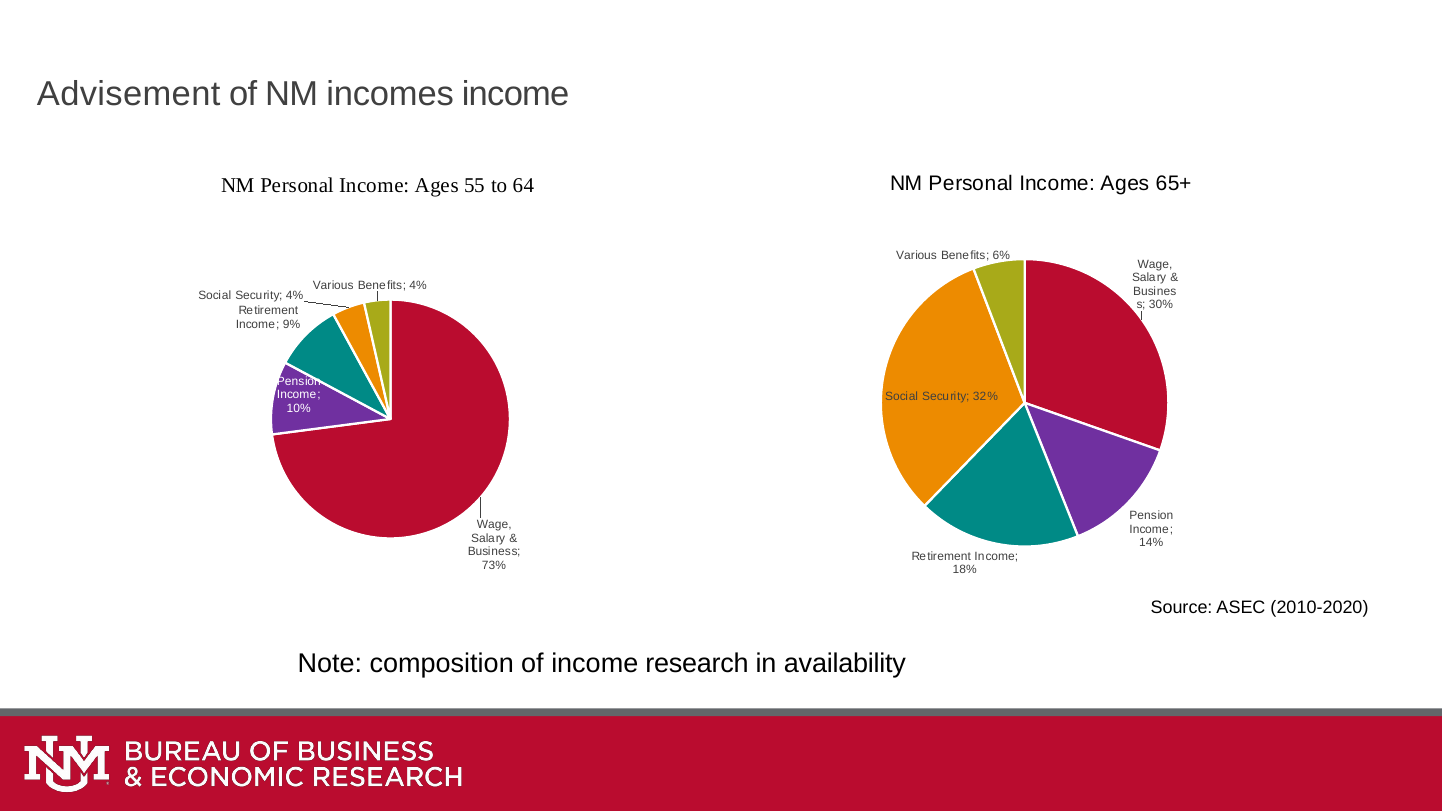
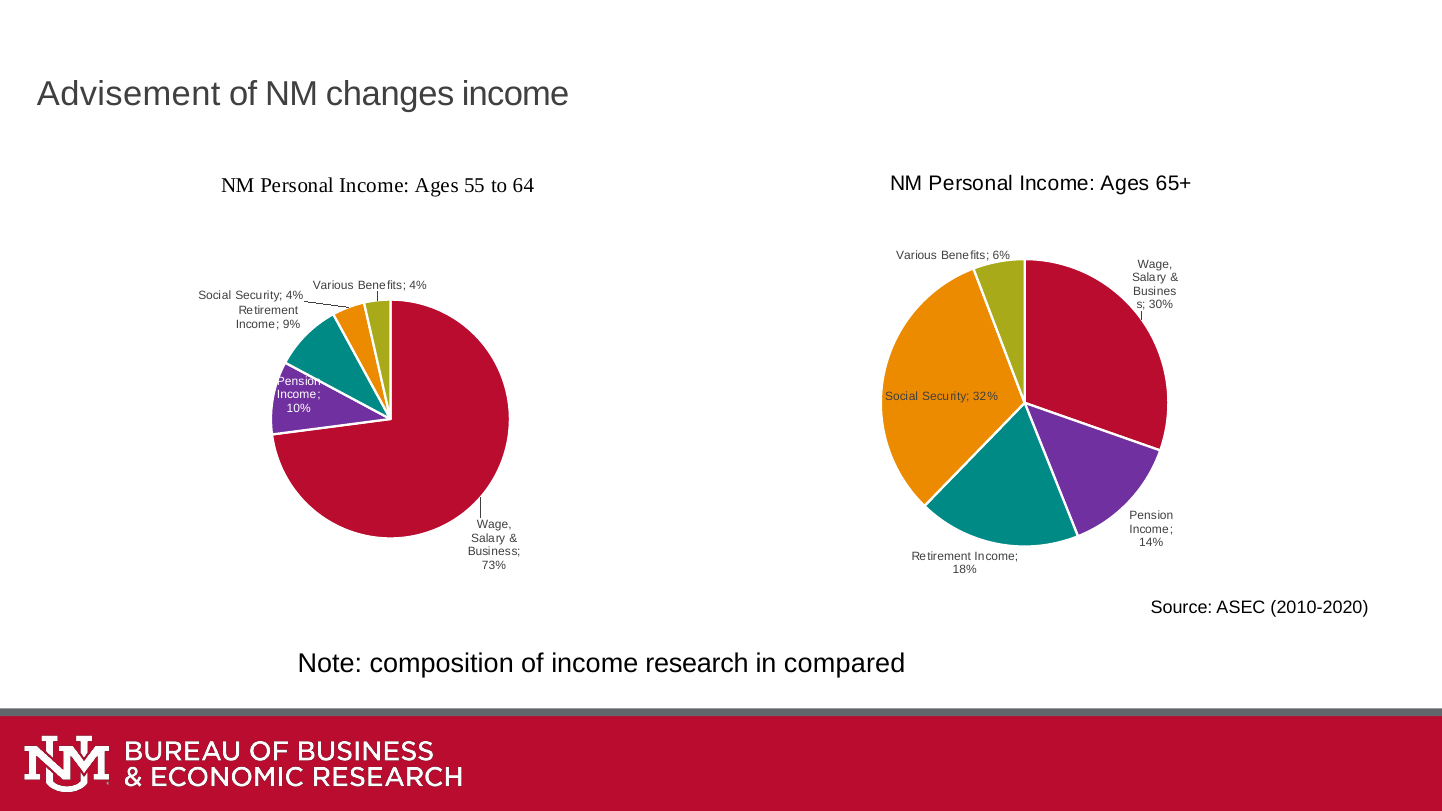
incomes: incomes -> changes
availability: availability -> compared
